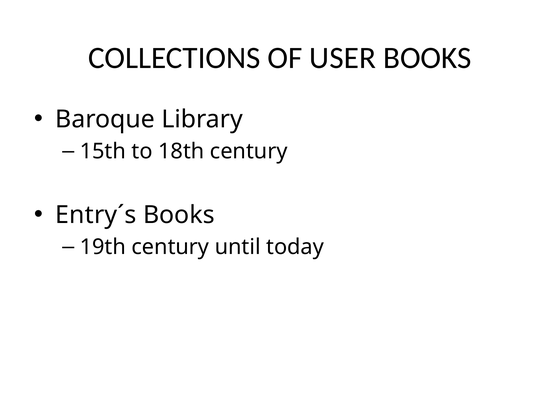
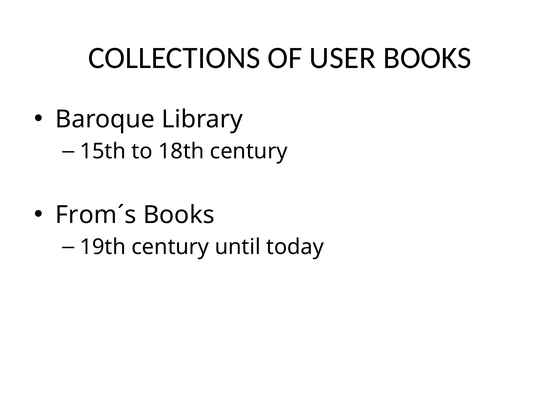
Entry´s: Entry´s -> From´s
